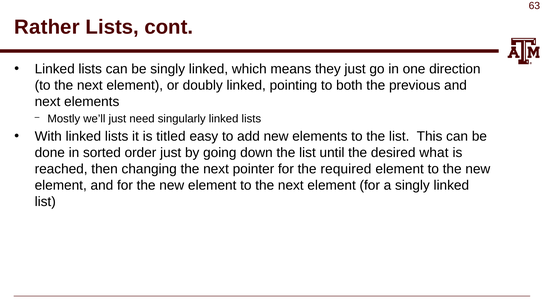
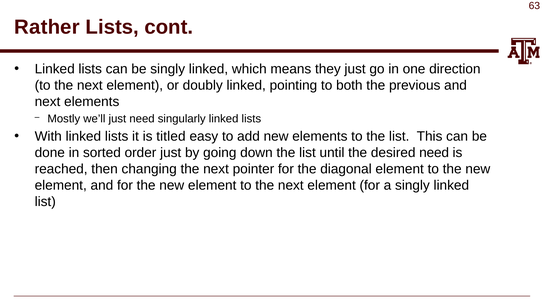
desired what: what -> need
required: required -> diagonal
